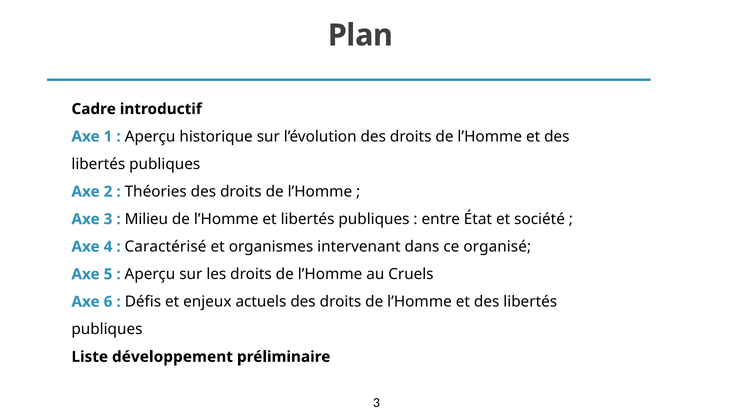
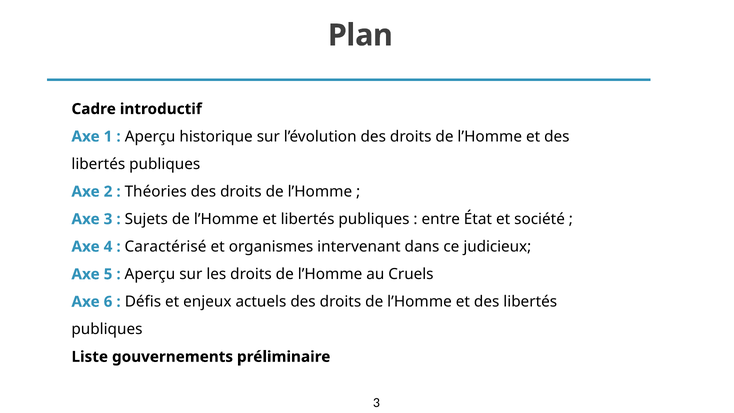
Milieu: Milieu -> Sujets
organisé: organisé -> judicieux
développement: développement -> gouvernements
